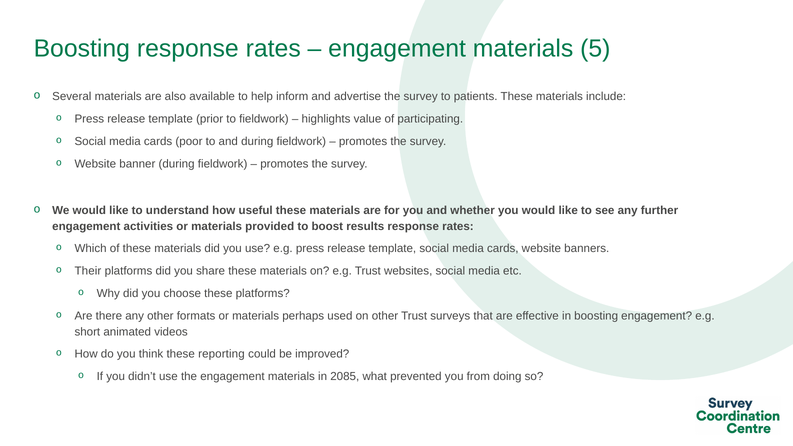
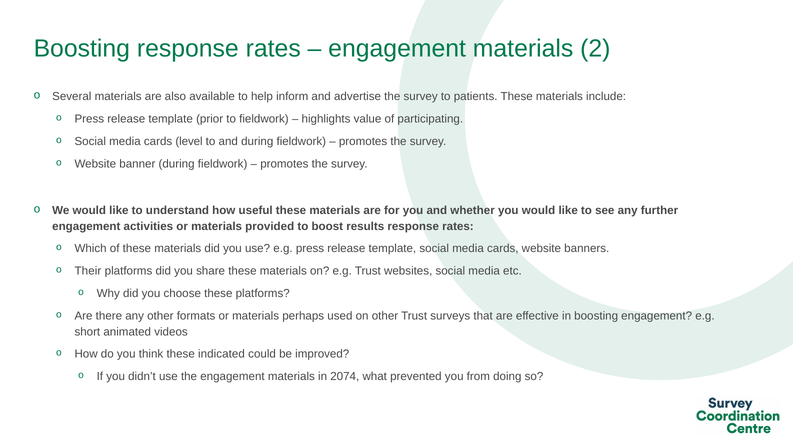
5: 5 -> 2
poor: poor -> level
reporting: reporting -> indicated
2085: 2085 -> 2074
